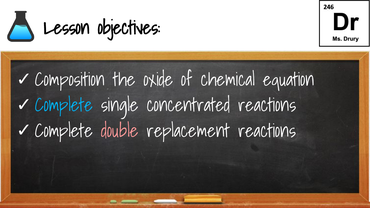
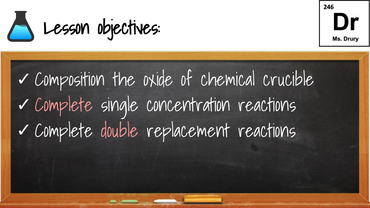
equation: equation -> crucible
Complete at (64, 105) colour: light blue -> pink
concentrated: concentrated -> concentration
